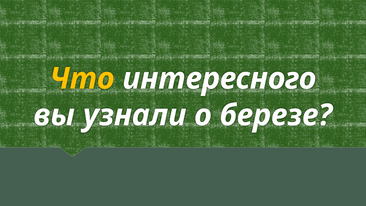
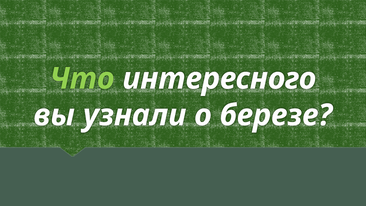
Что colour: yellow -> light green
